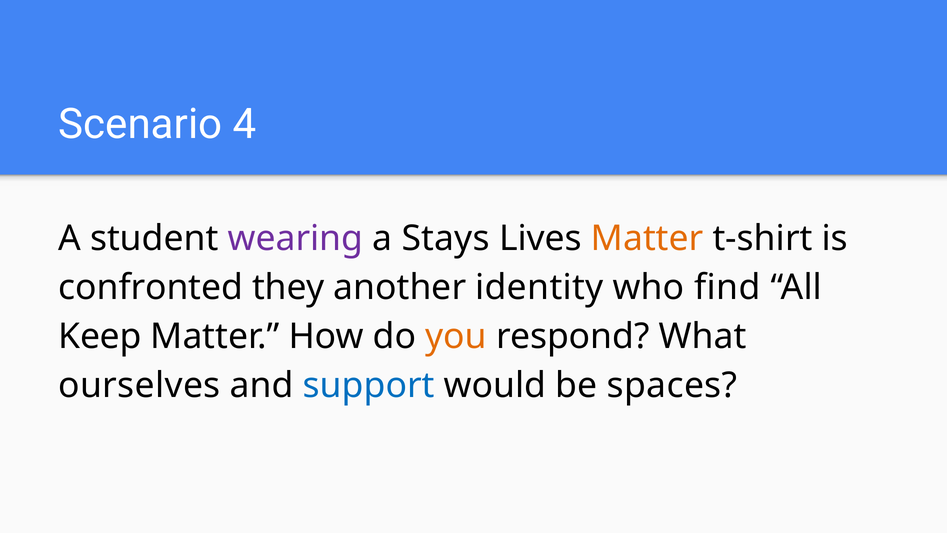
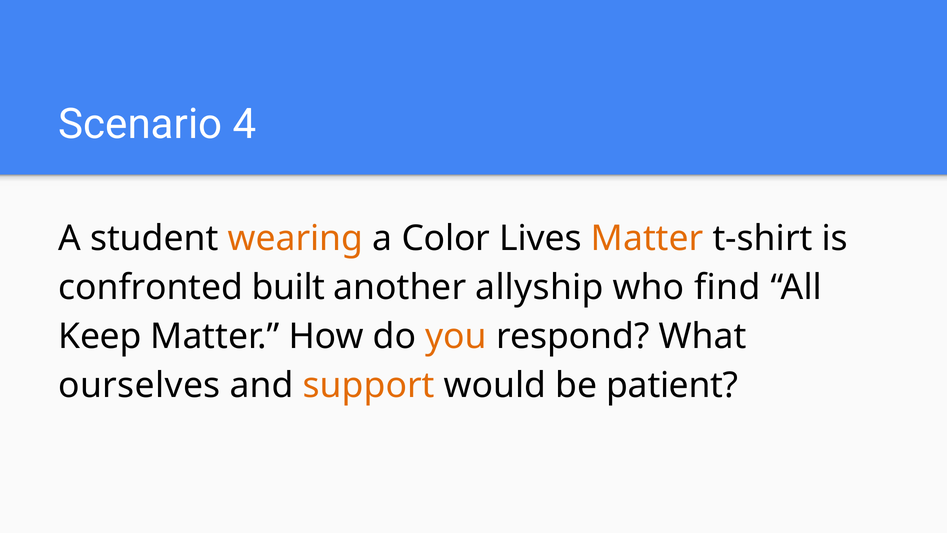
wearing colour: purple -> orange
Stays: Stays -> Color
they: they -> built
identity: identity -> allyship
support colour: blue -> orange
spaces: spaces -> patient
